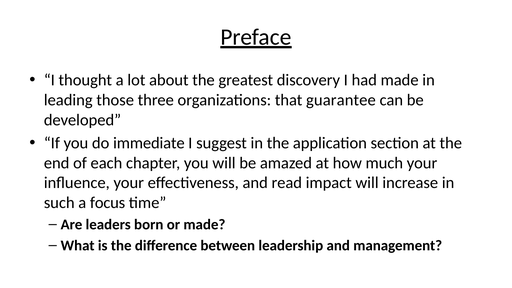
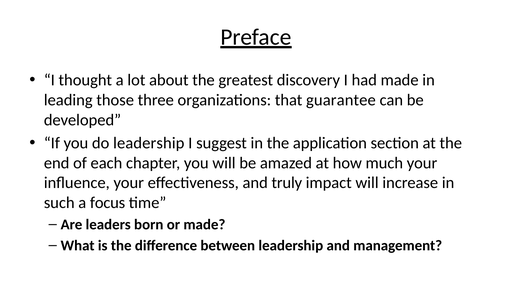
do immediate: immediate -> leadership
read: read -> truly
